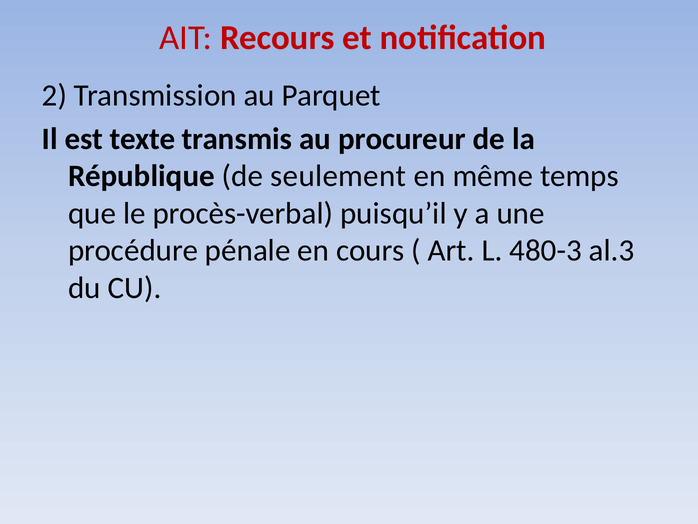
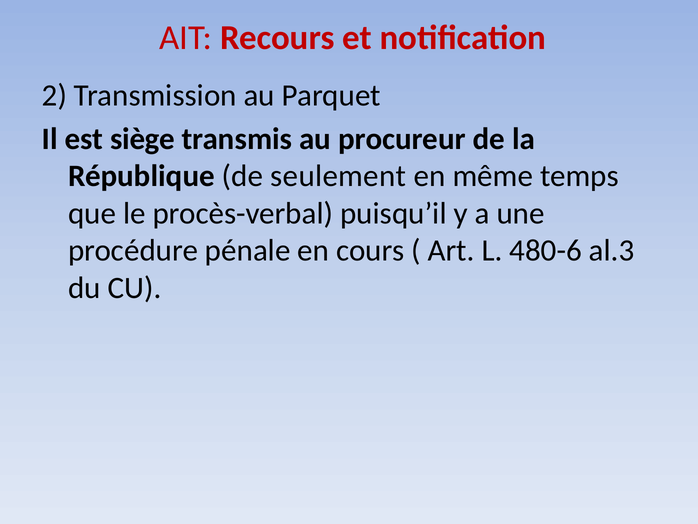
texte: texte -> siège
480-3: 480-3 -> 480-6
